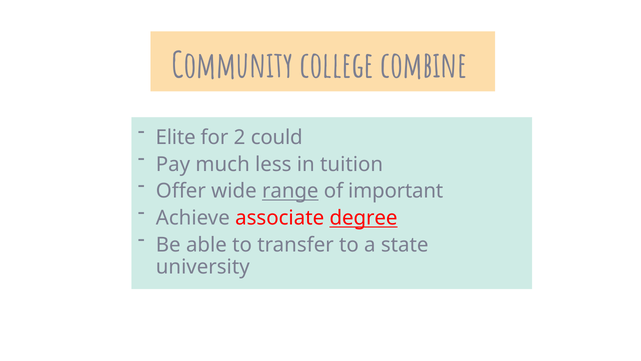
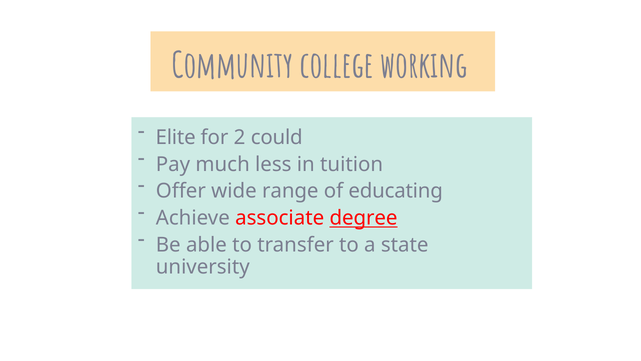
combine: combine -> working
range underline: present -> none
important: important -> educating
